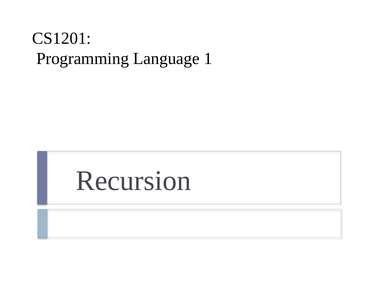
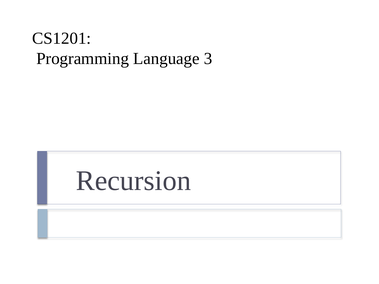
1: 1 -> 3
